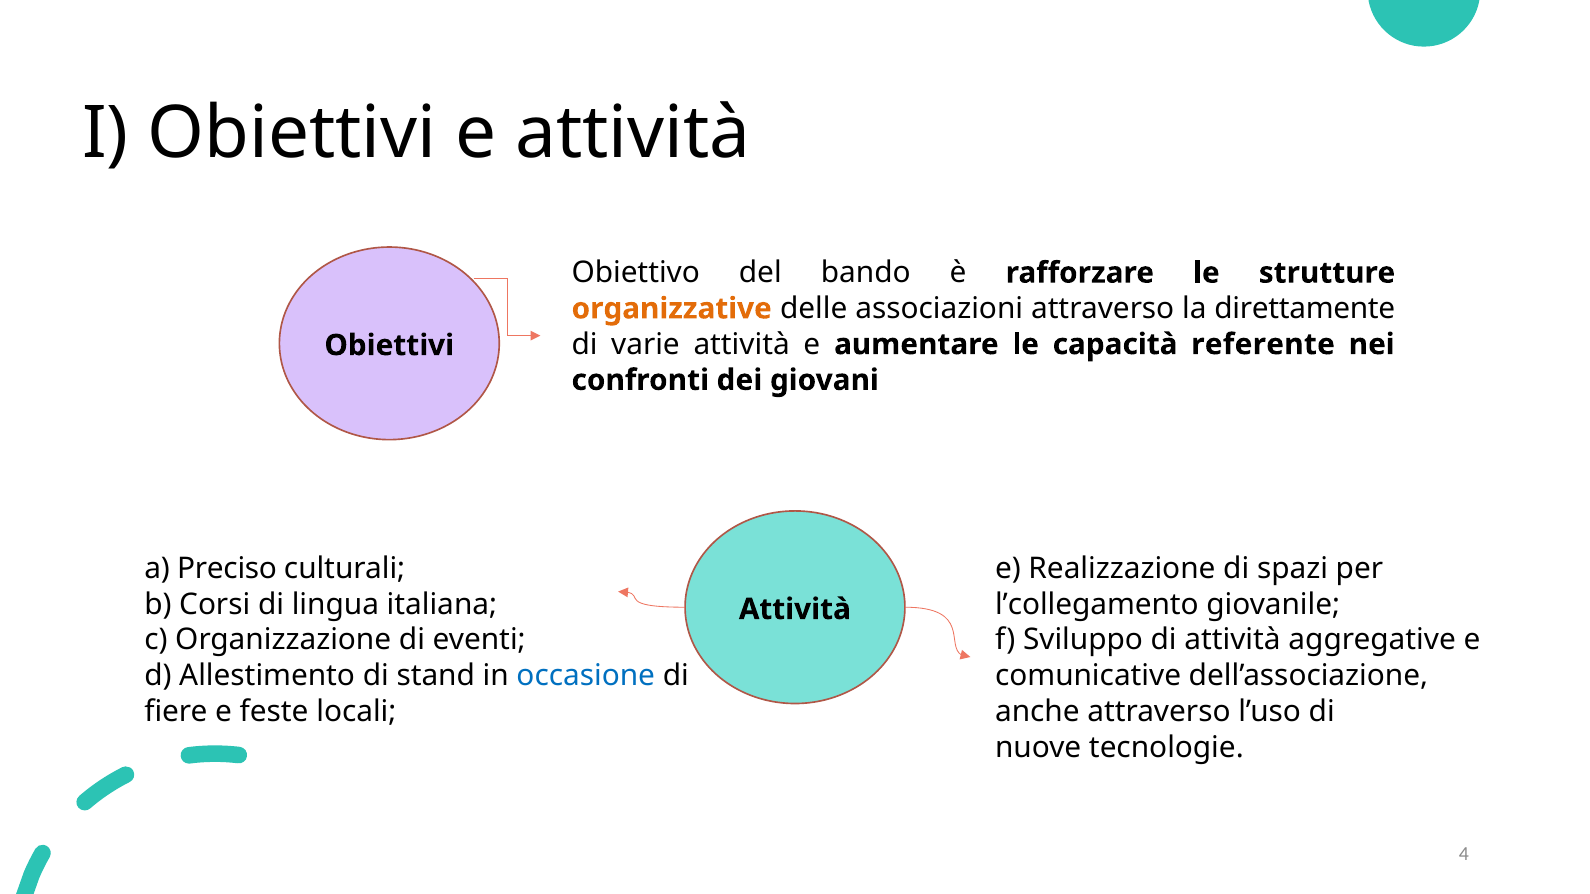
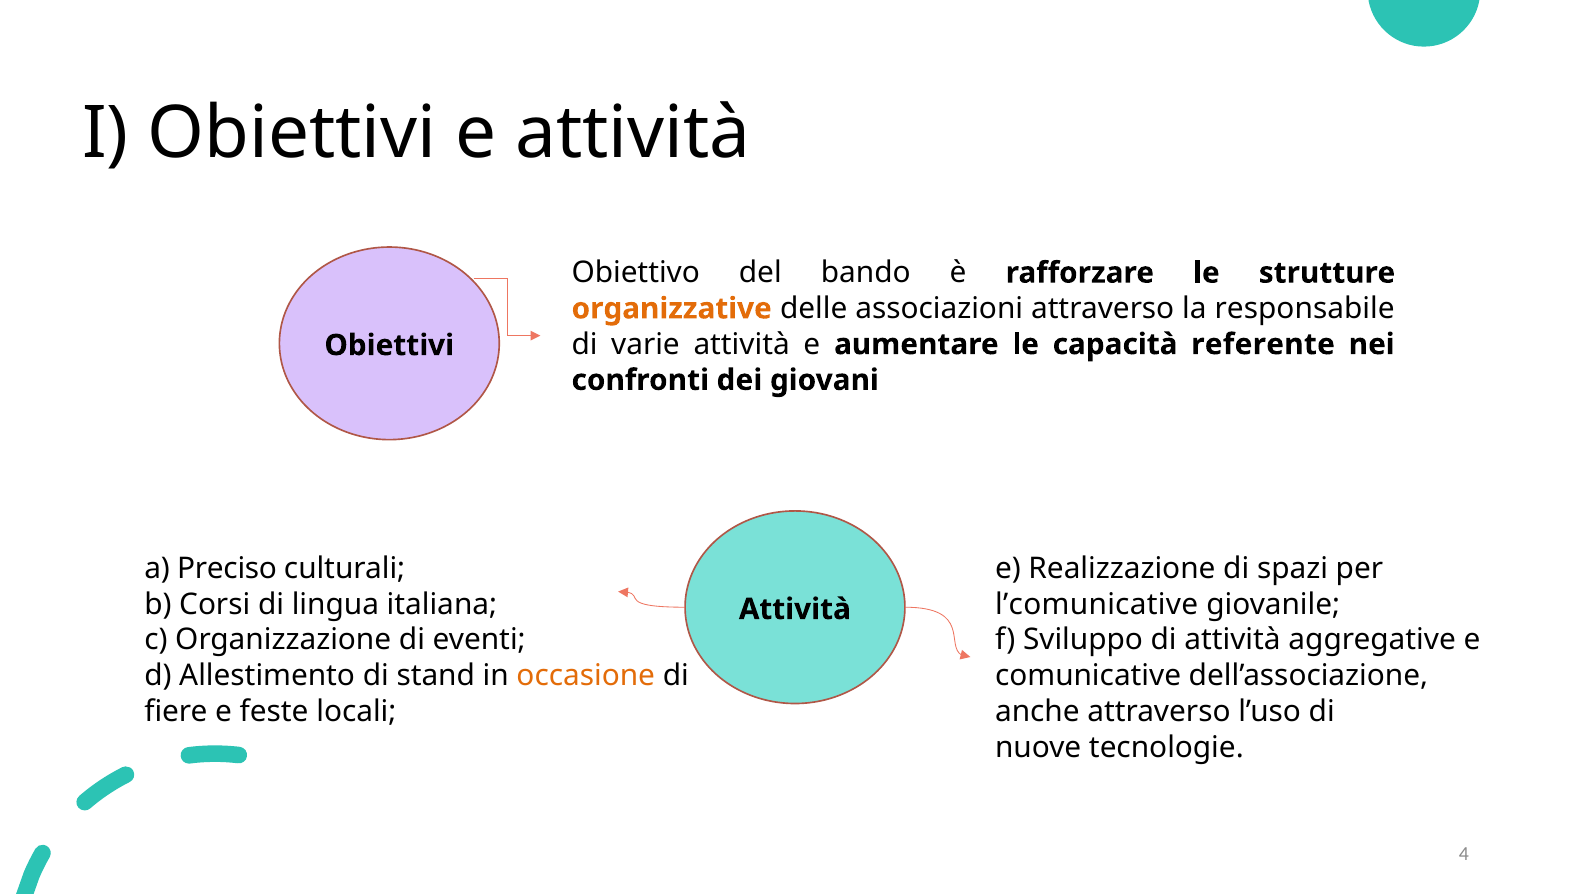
direttamente: direttamente -> responsabile
l’collegamento: l’collegamento -> l’comunicative
occasione colour: blue -> orange
